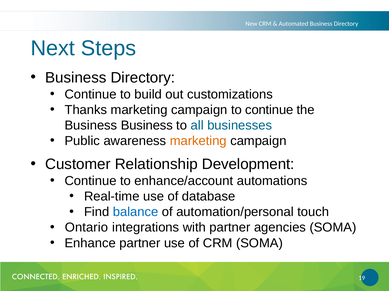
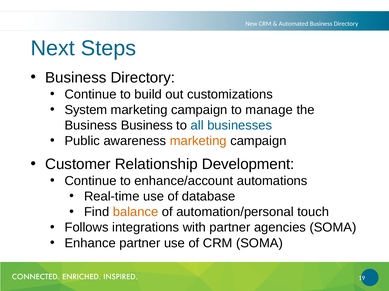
Thanks: Thanks -> System
to continue: continue -> manage
balance colour: blue -> orange
Ontario: Ontario -> Follows
